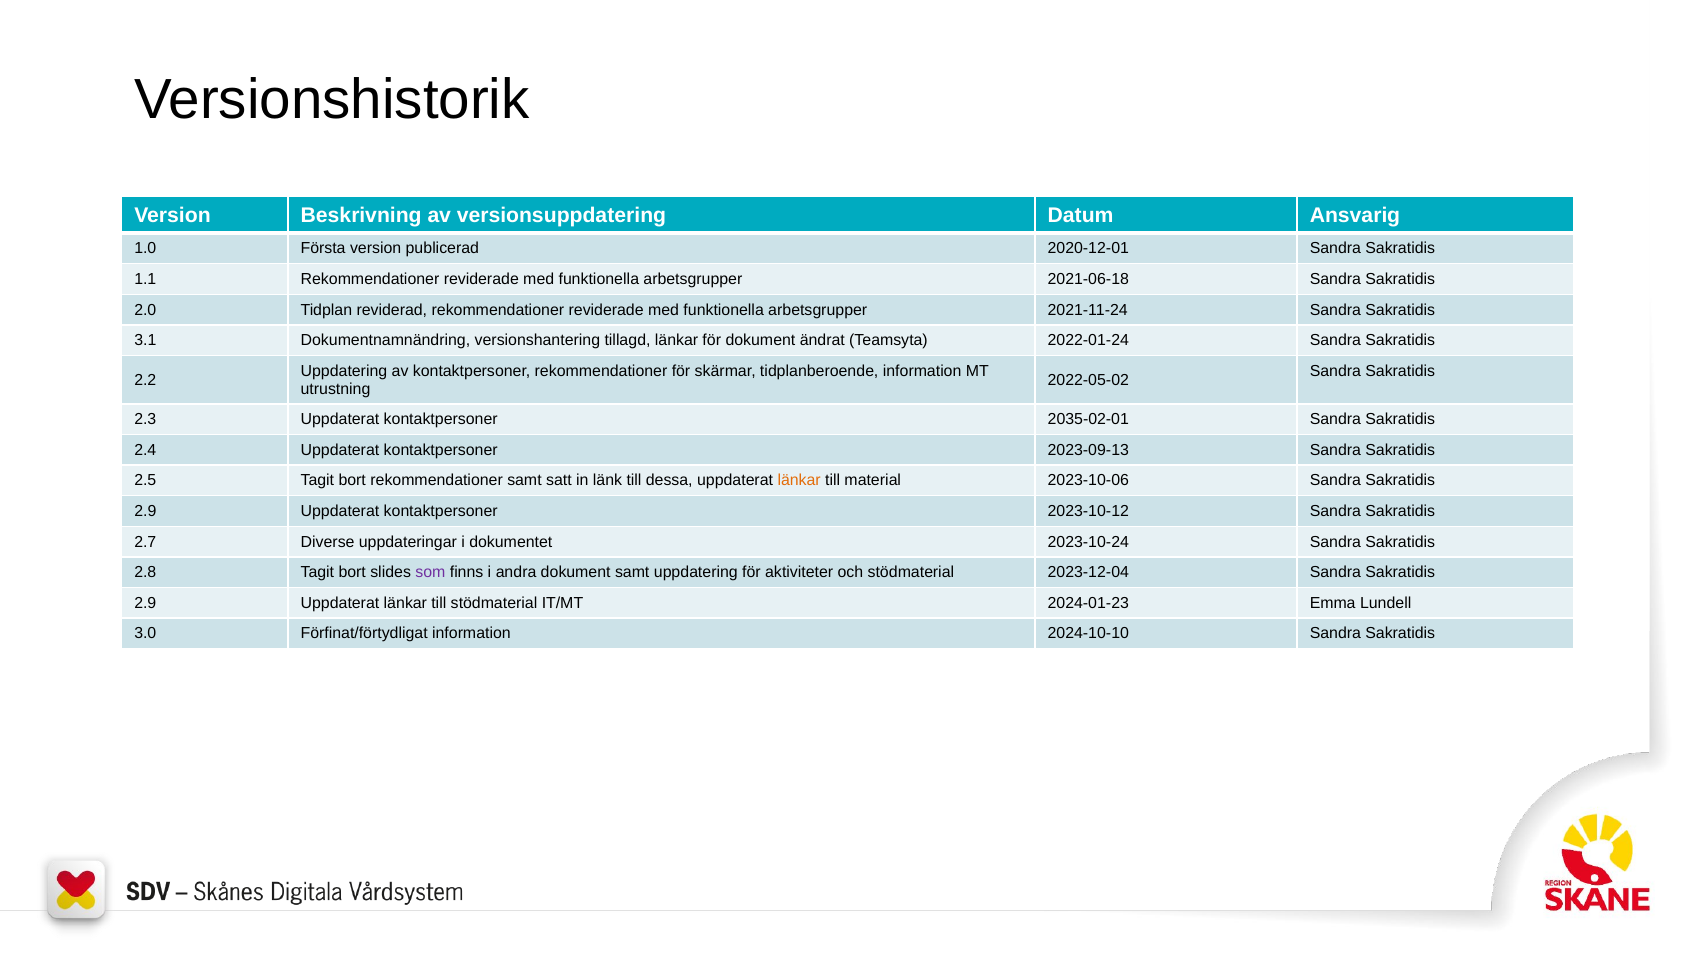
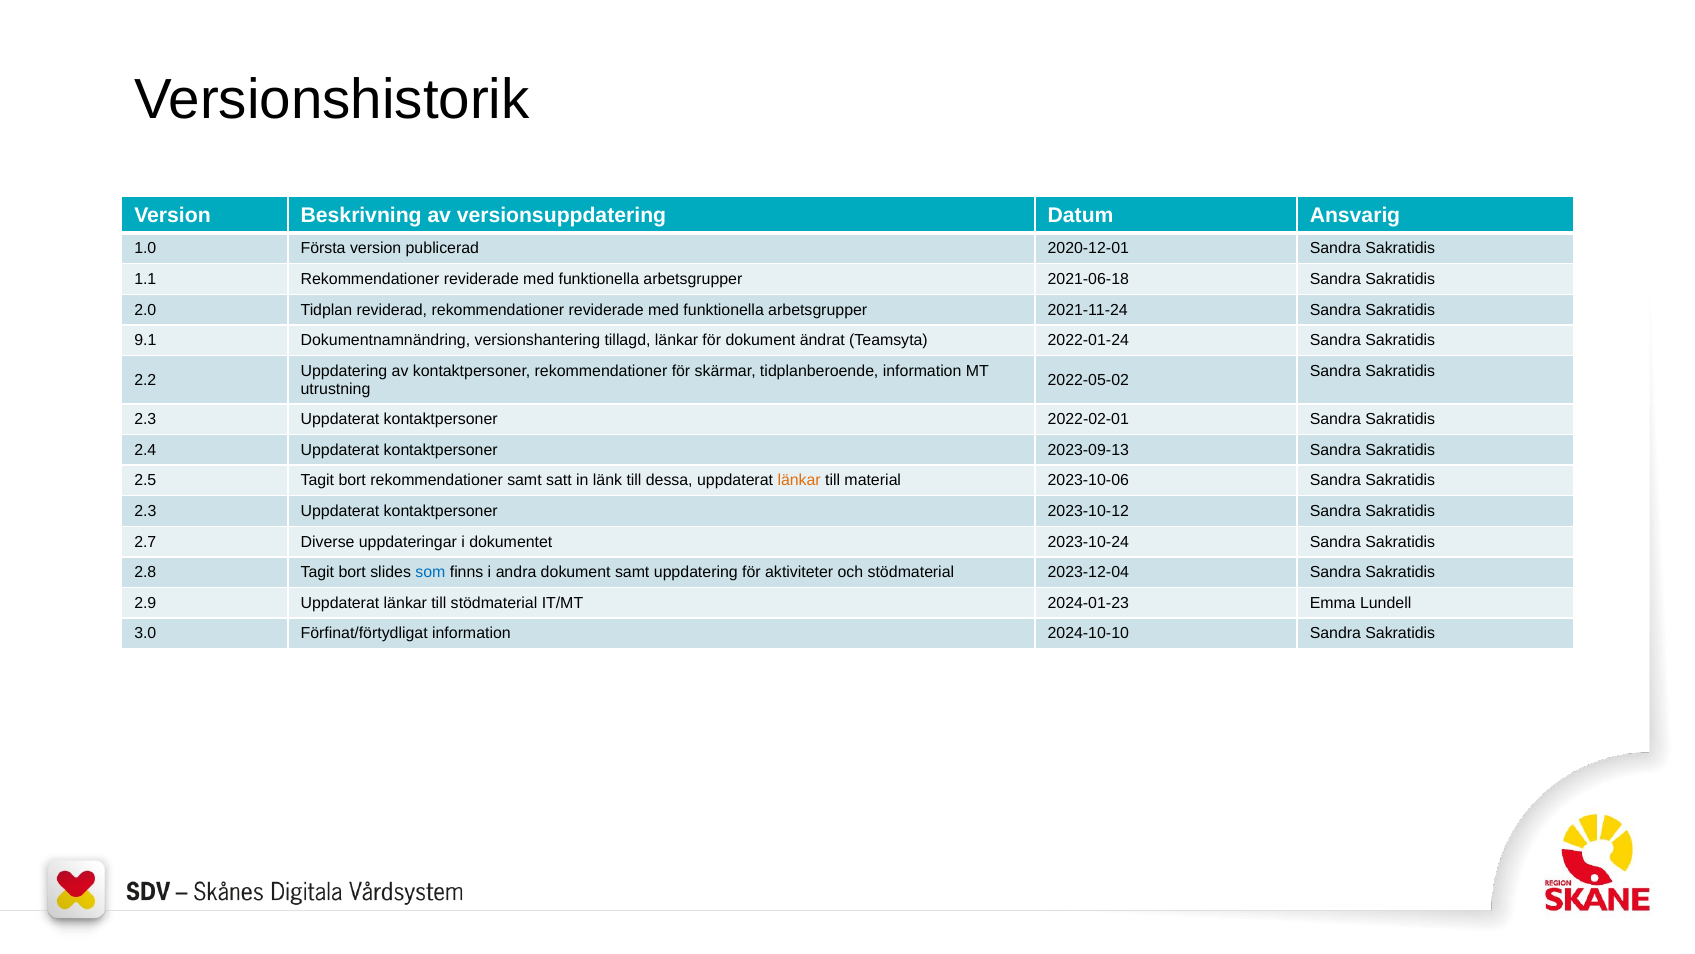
3.1: 3.1 -> 9.1
2035-02-01: 2035-02-01 -> 2022-02-01
2.9 at (145, 511): 2.9 -> 2.3
som colour: purple -> blue
